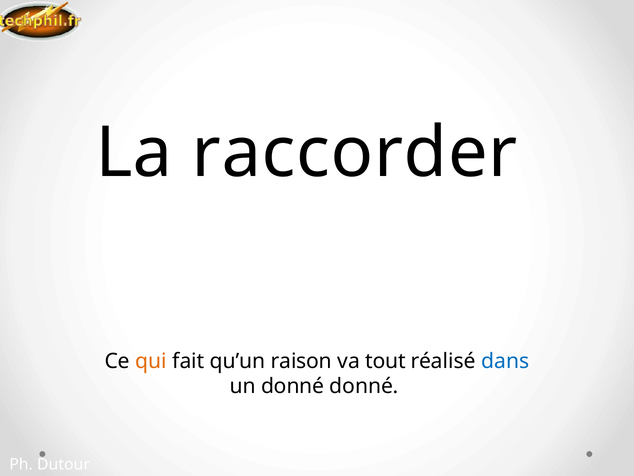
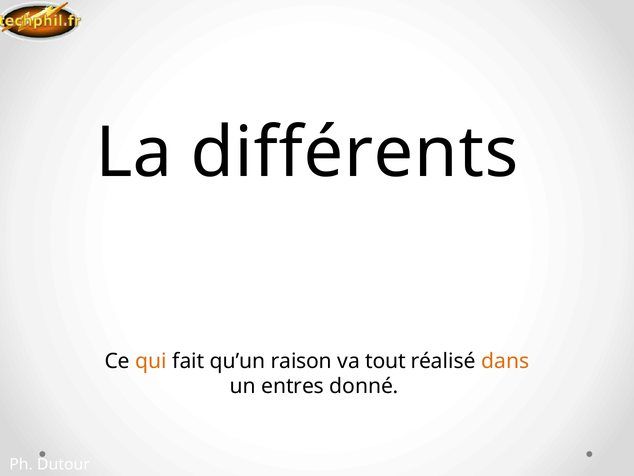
raccorder: raccorder -> différents
dans colour: blue -> orange
un donné: donné -> entres
